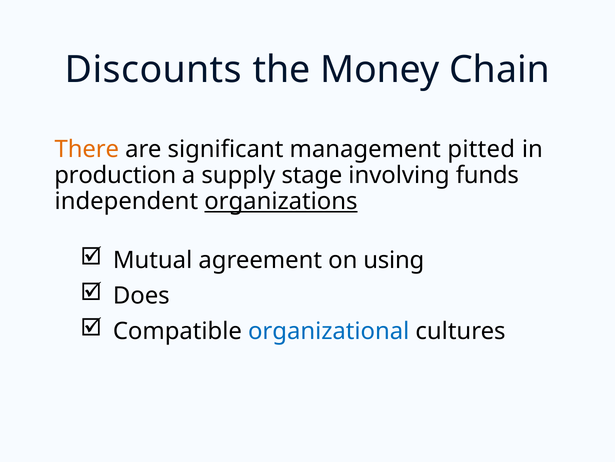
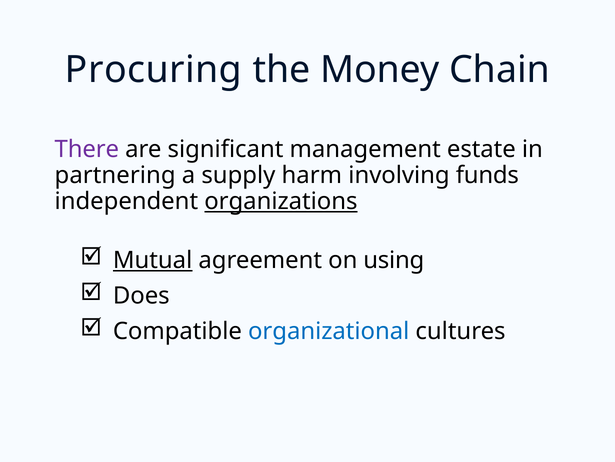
Discounts: Discounts -> Procuring
There colour: orange -> purple
pitted: pitted -> estate
production: production -> partnering
stage: stage -> harm
Mutual underline: none -> present
